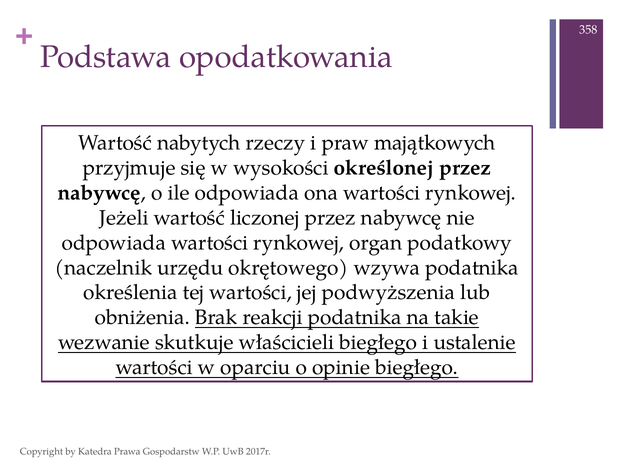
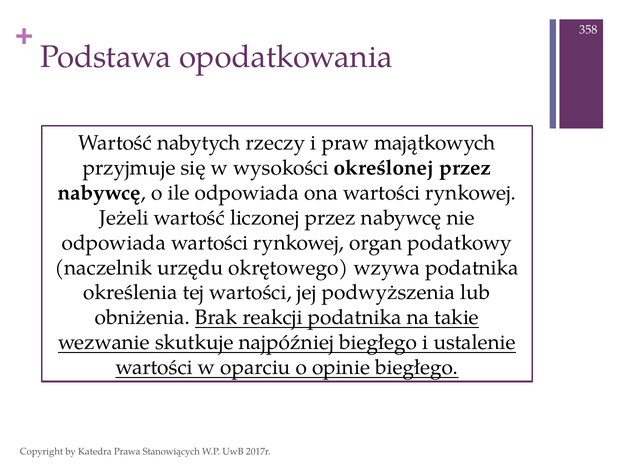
właścicieli: właścicieli -> najpóźniej
Gospodarstw: Gospodarstw -> Stanowiących
